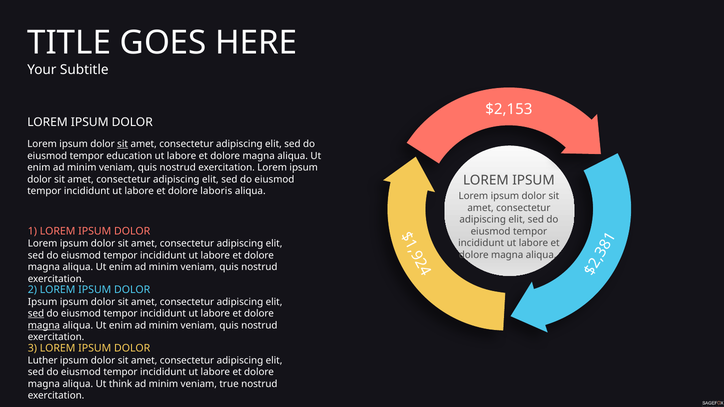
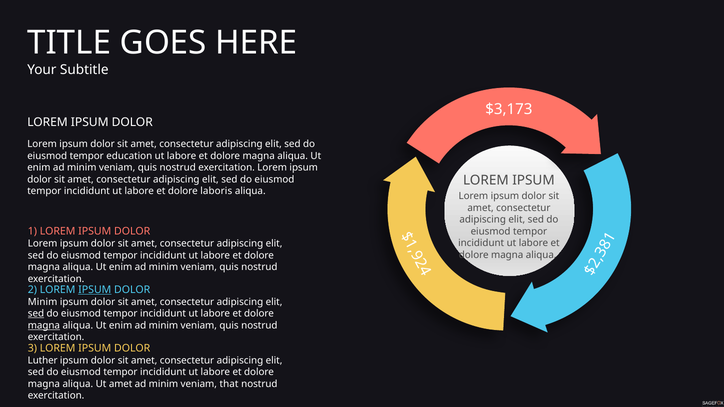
$2,153: $2,153 -> $3,173
sit at (123, 144) underline: present -> none
IPSUM at (95, 290) underline: none -> present
Ipsum at (43, 302): Ipsum -> Minim
Ut think: think -> amet
true: true -> that
